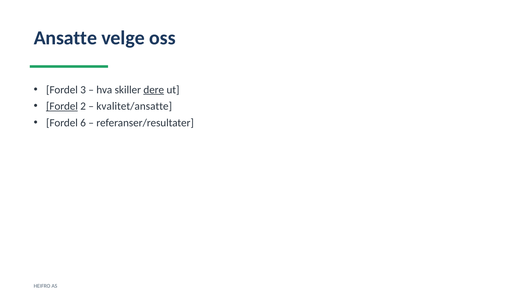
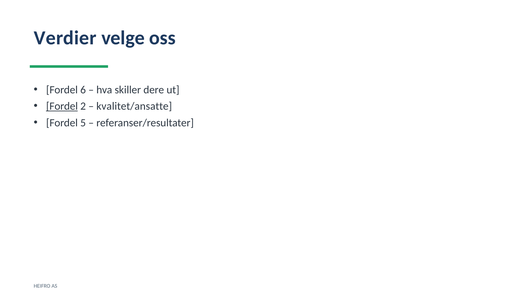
Ansatte: Ansatte -> Verdier
3: 3 -> 6
dere underline: present -> none
6: 6 -> 5
